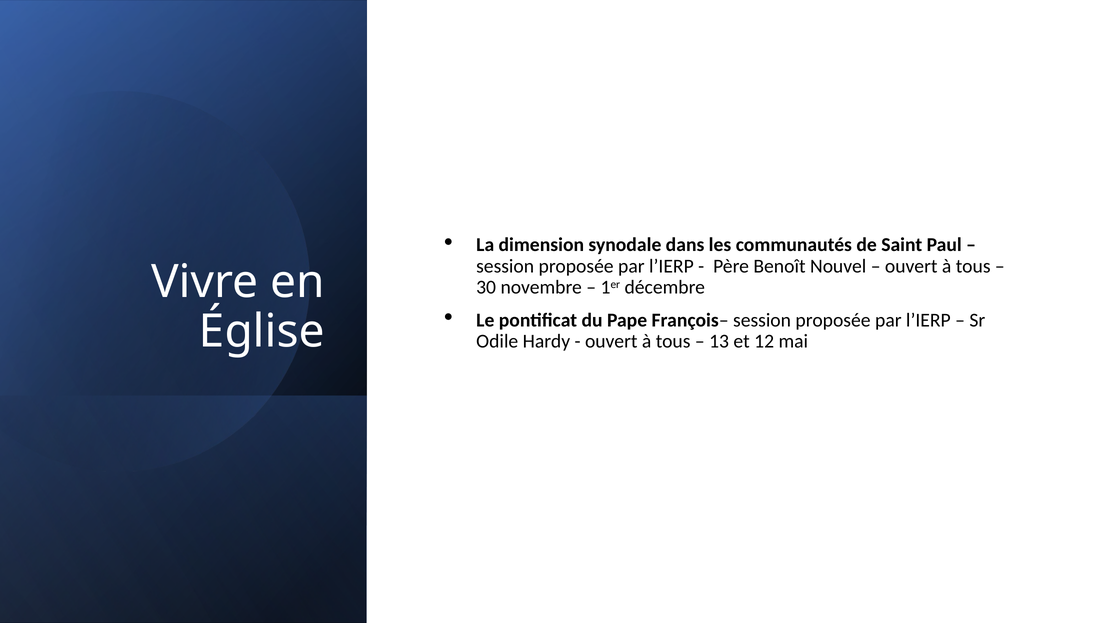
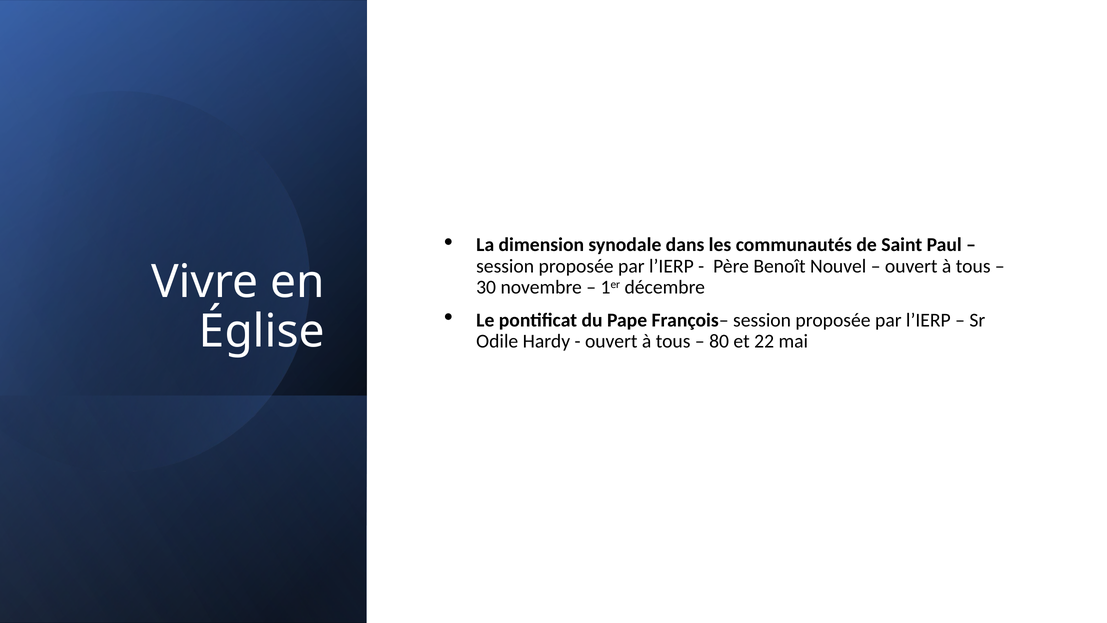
13: 13 -> 80
12: 12 -> 22
